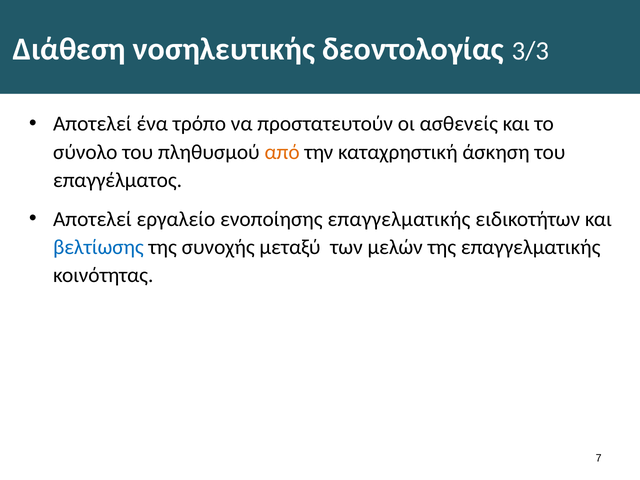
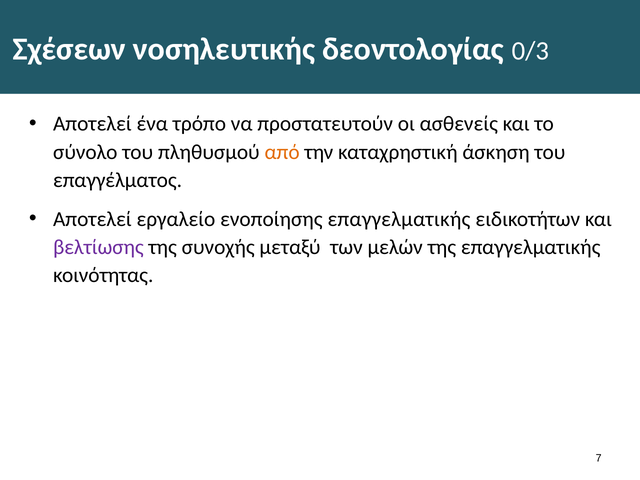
Διάθεση: Διάθεση -> Σχέσεων
3/3: 3/3 -> 0/3
βελτίωσης colour: blue -> purple
